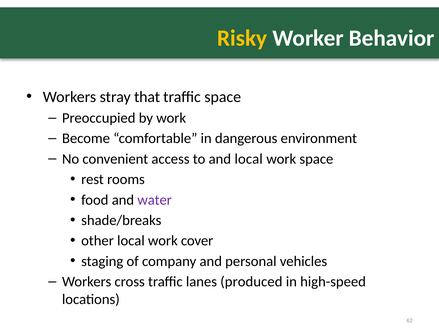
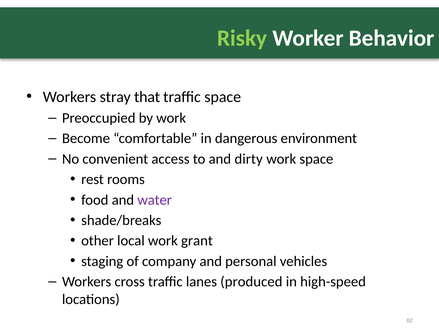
Risky colour: yellow -> light green
and local: local -> dirty
cover: cover -> grant
